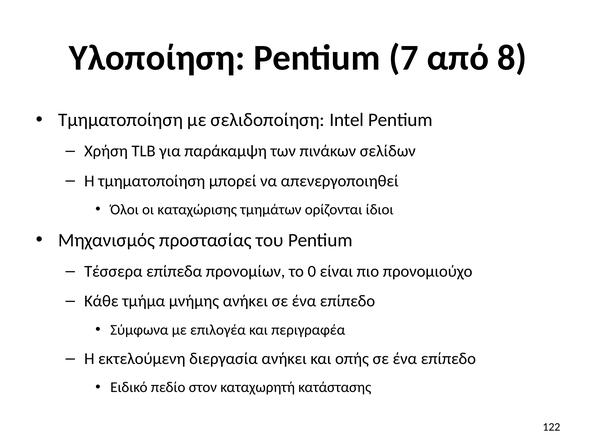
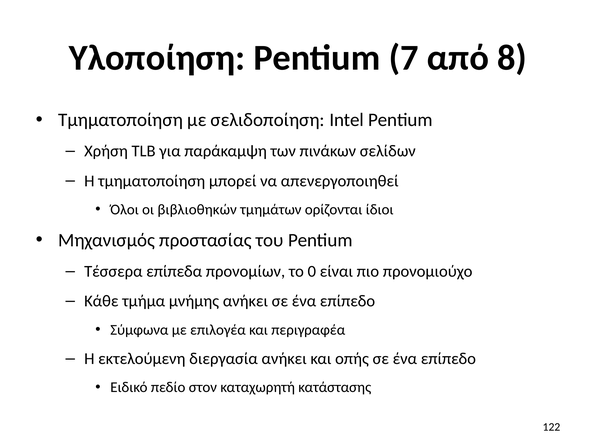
καταχώρισης: καταχώρισης -> βιβλιοθηκών
